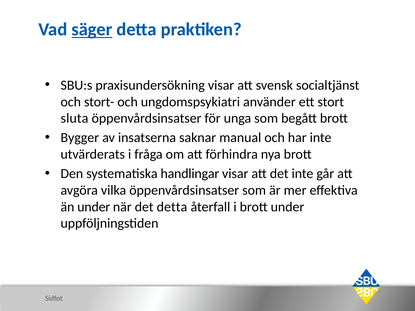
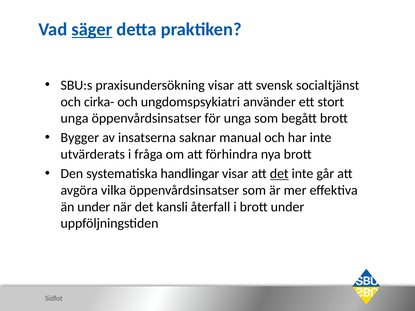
stort-: stort- -> cirka-
sluta at (74, 118): sluta -> unga
det at (279, 174) underline: none -> present
det detta: detta -> kansli
